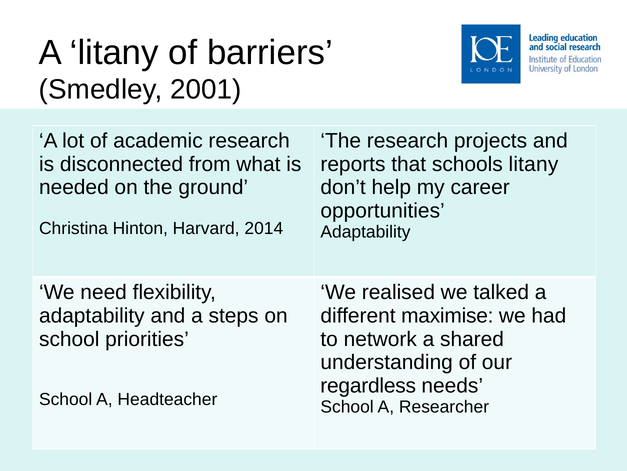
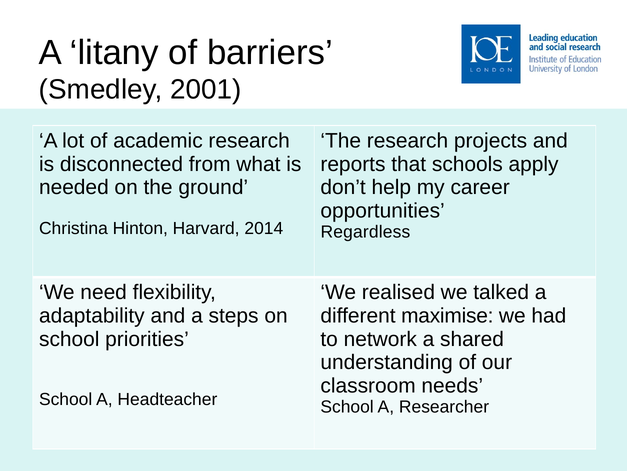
schools litany: litany -> apply
Adaptability at (366, 232): Adaptability -> Regardless
regardless: regardless -> classroom
